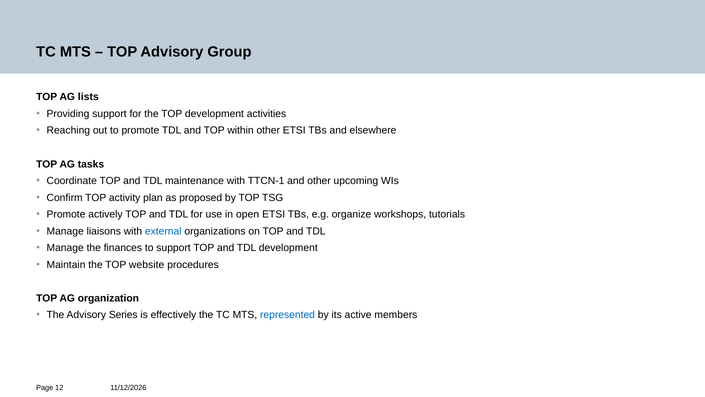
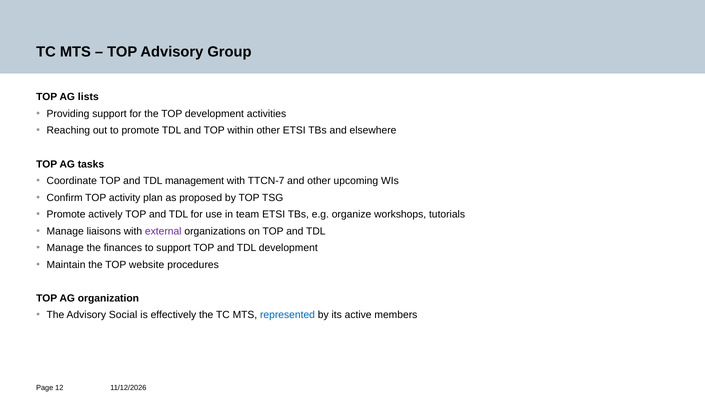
maintenance: maintenance -> management
TTCN-1: TTCN-1 -> TTCN-7
open: open -> team
external colour: blue -> purple
Series: Series -> Social
